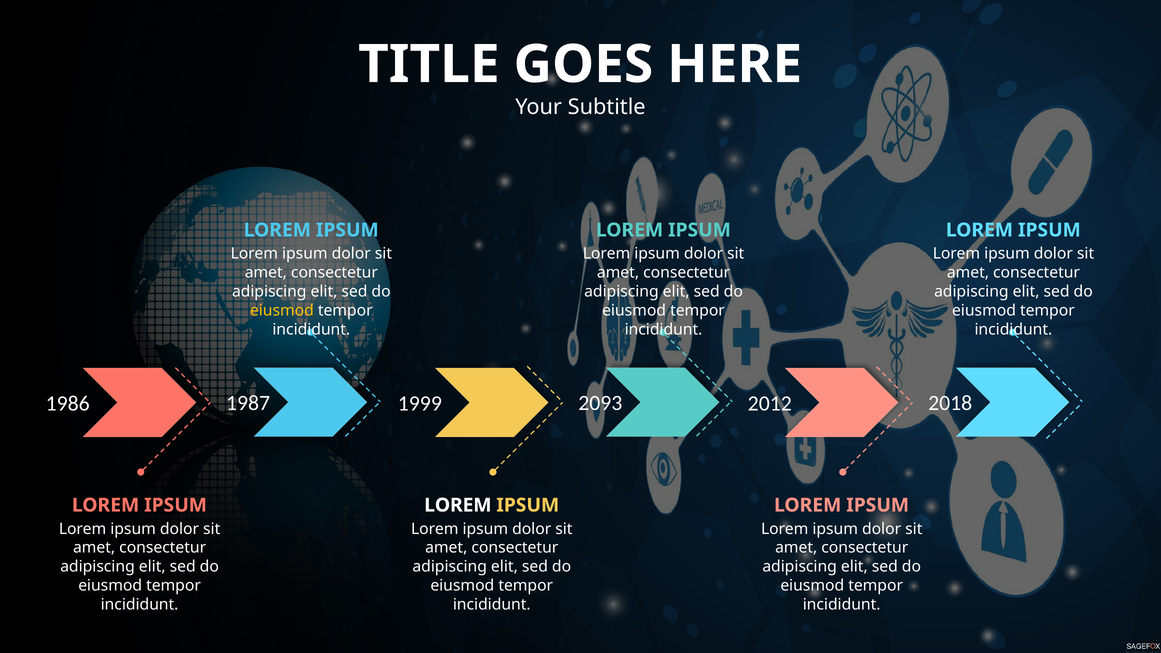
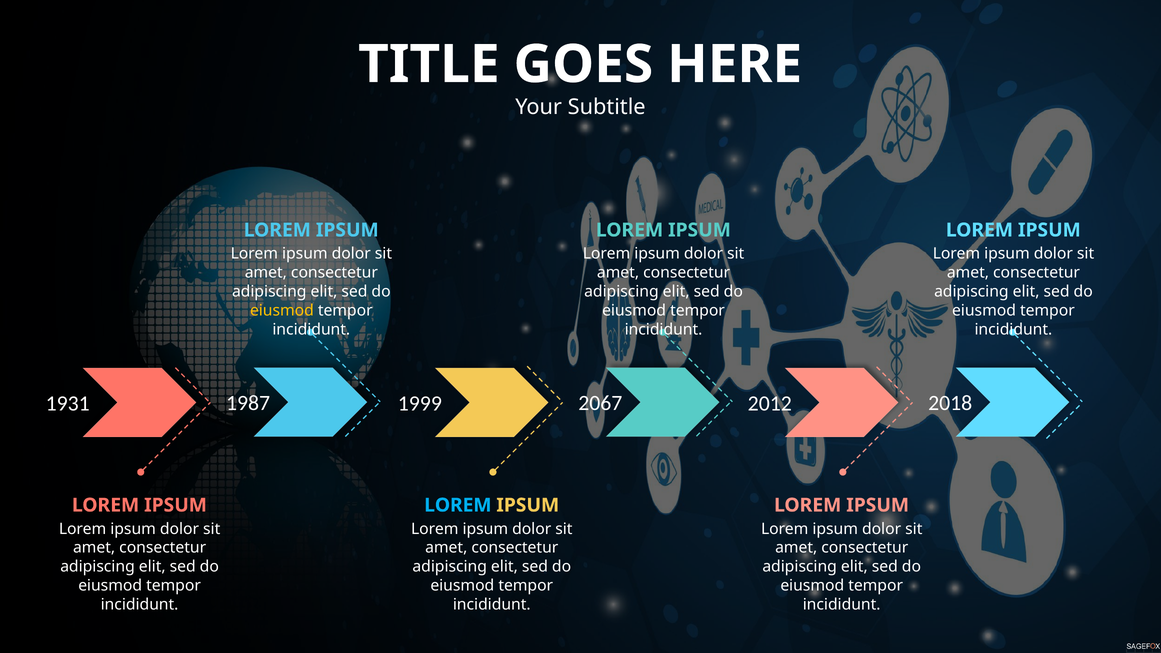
1986: 1986 -> 1931
2093: 2093 -> 2067
LOREM at (458, 505) colour: white -> light blue
